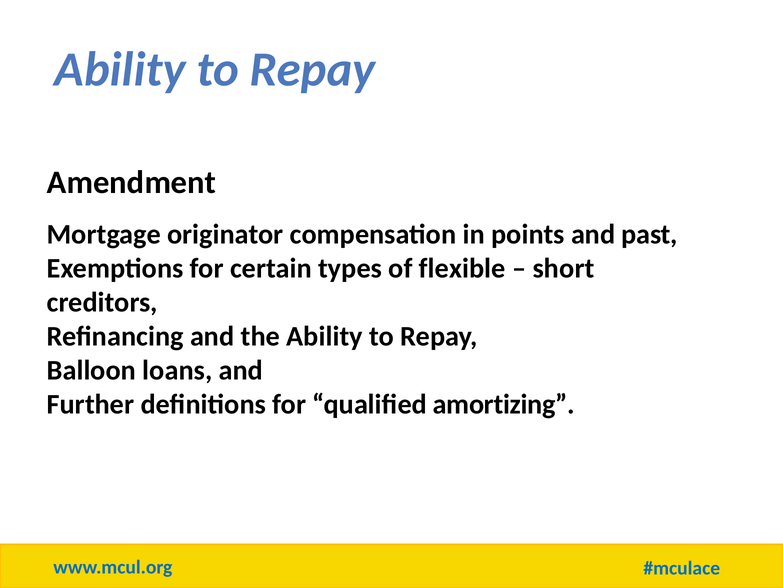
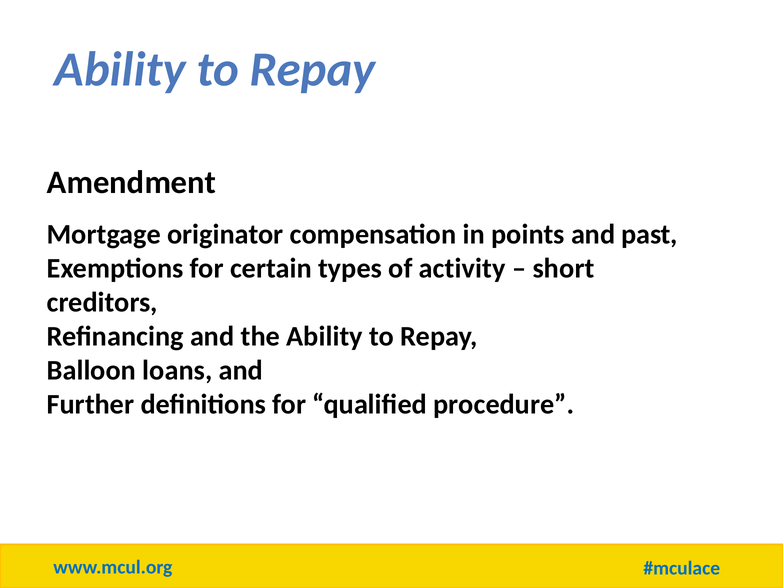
flexible: flexible -> activity
amortizing: amortizing -> procedure
